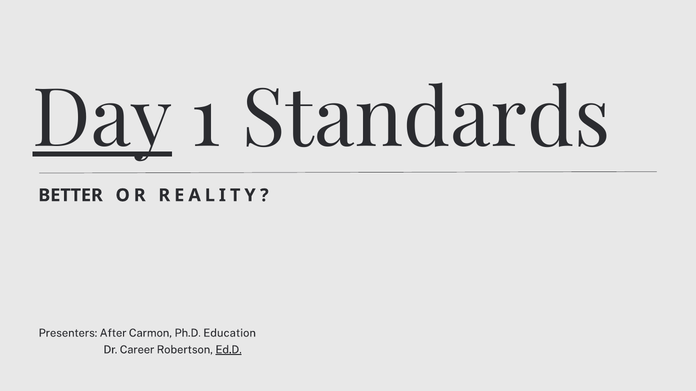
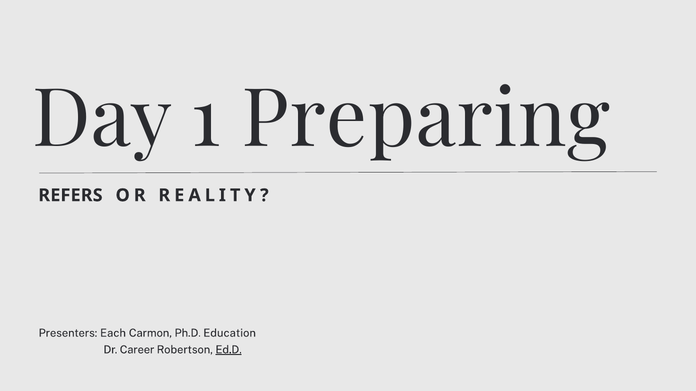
Day underline: present -> none
Standards: Standards -> Preparing
BETTER: BETTER -> REFERS
After: After -> Each
